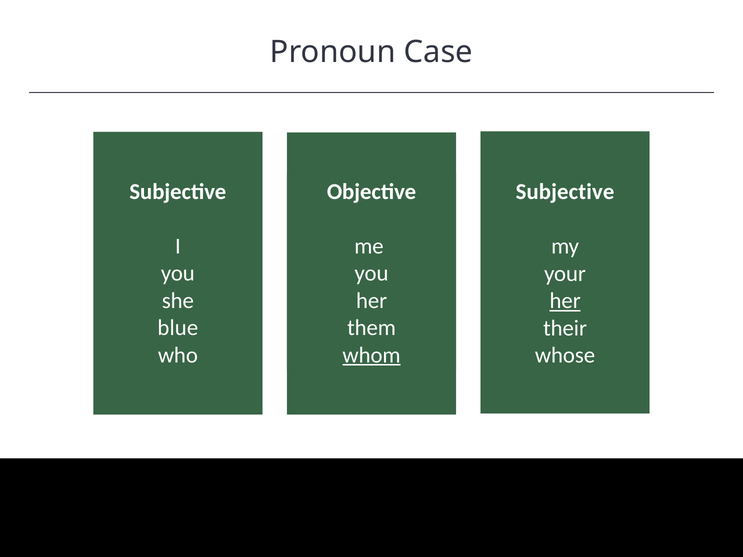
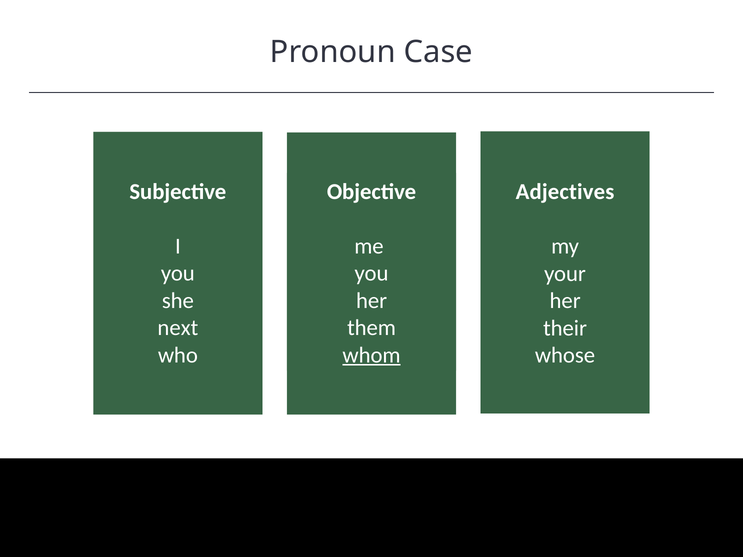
Subjective at (565, 192): Subjective -> Adjectives
her at (565, 301) underline: present -> none
blue: blue -> next
